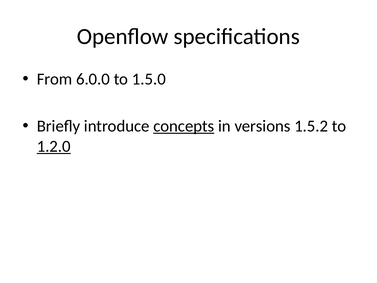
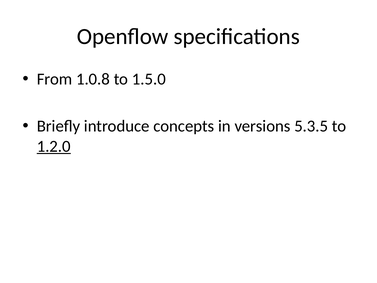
6.0.0: 6.0.0 -> 1.0.8
concepts underline: present -> none
1.5.2: 1.5.2 -> 5.3.5
